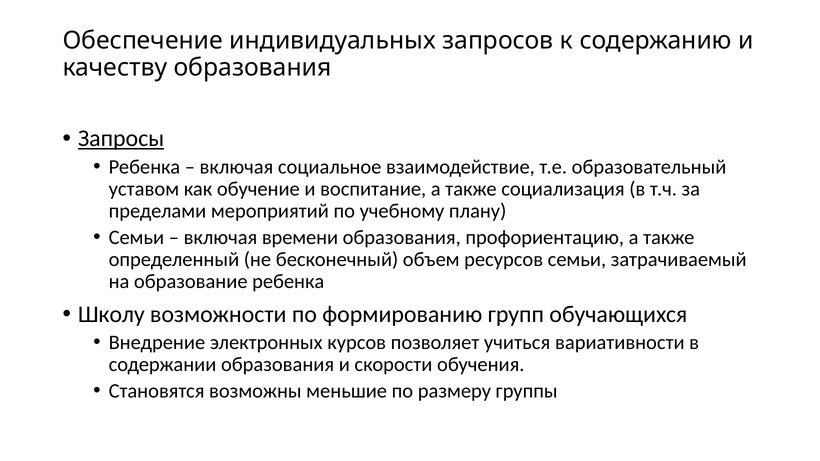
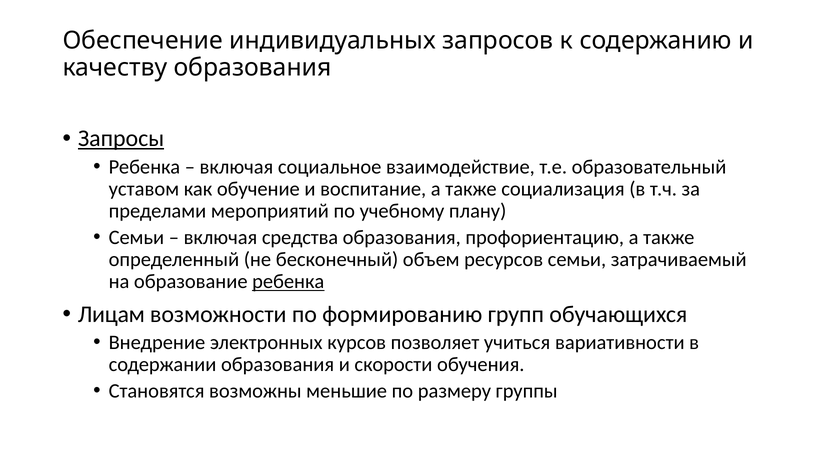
времени: времени -> средства
ребенка at (288, 282) underline: none -> present
Школу: Школу -> Лицам
